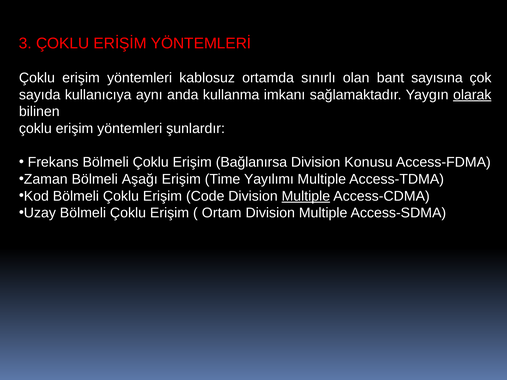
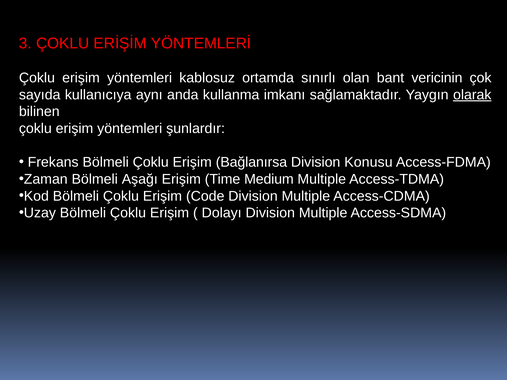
sayısına: sayısına -> vericinin
Yayılımı: Yayılımı -> Medium
Multiple at (306, 196) underline: present -> none
Ortam: Ortam -> Dolayı
